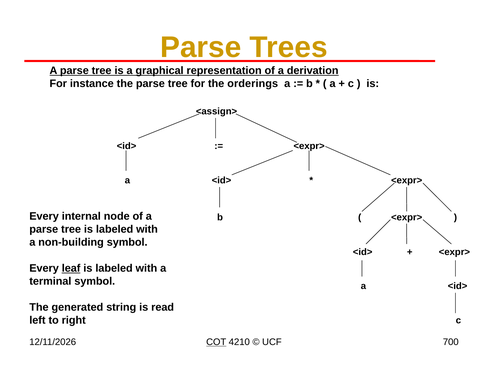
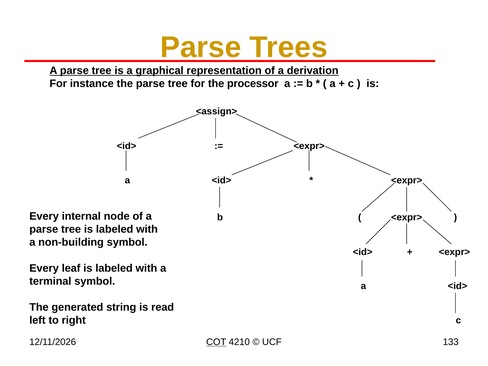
orderings: orderings -> processor
leaf underline: present -> none
700: 700 -> 133
